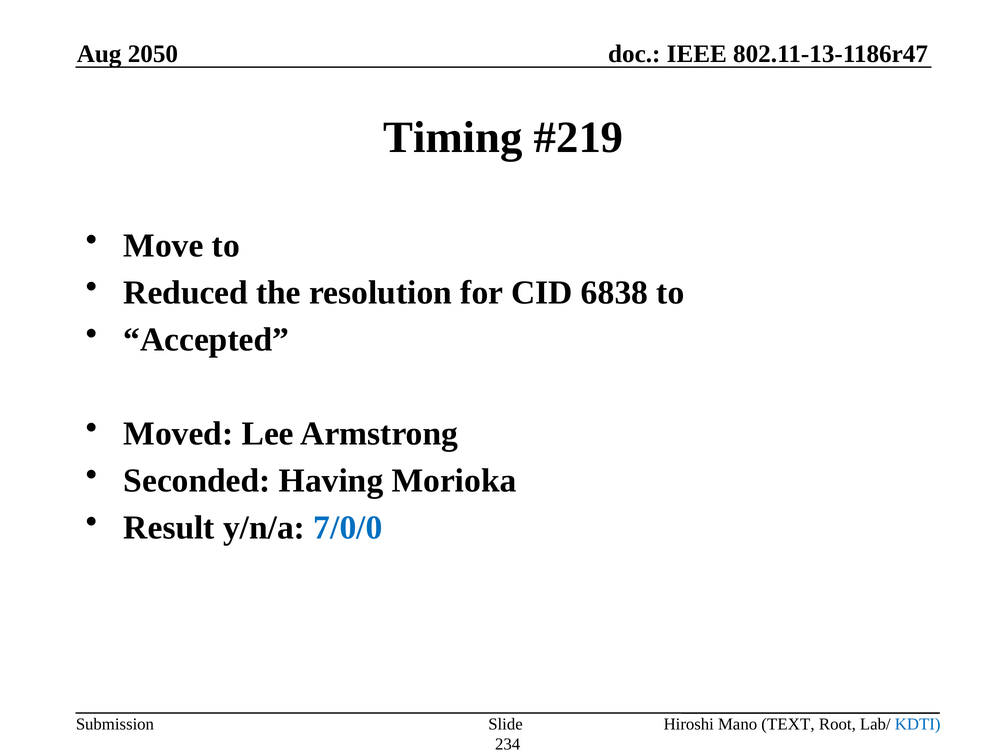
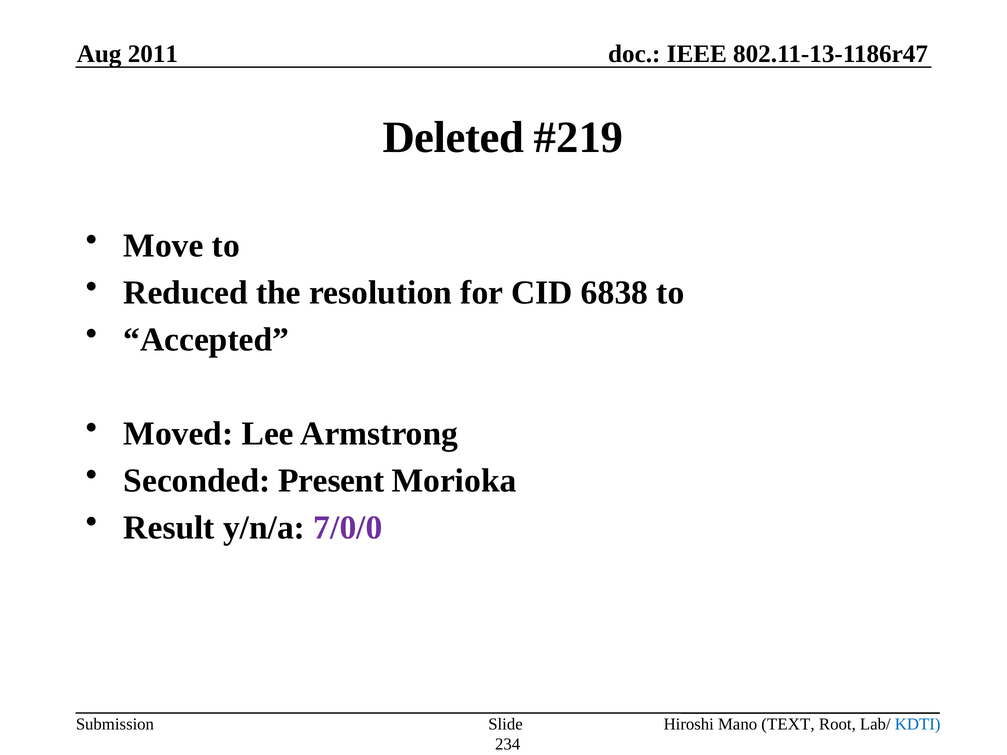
2050: 2050 -> 2011
Timing: Timing -> Deleted
Having: Having -> Present
7/0/0 colour: blue -> purple
